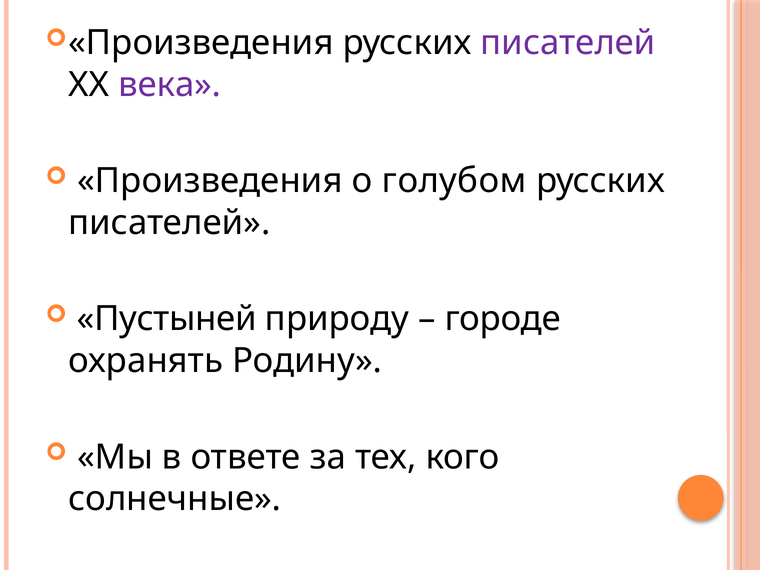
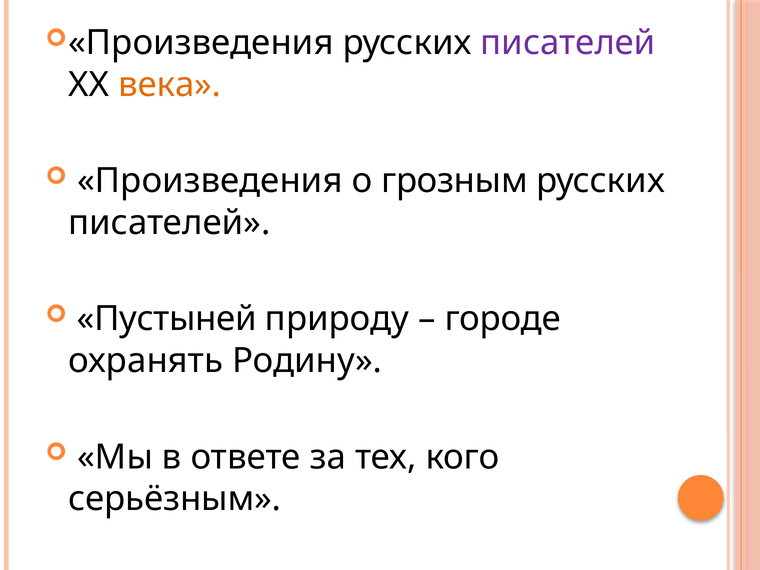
века colour: purple -> orange
голубом: голубом -> грозным
солнечные: солнечные -> серьёзным
